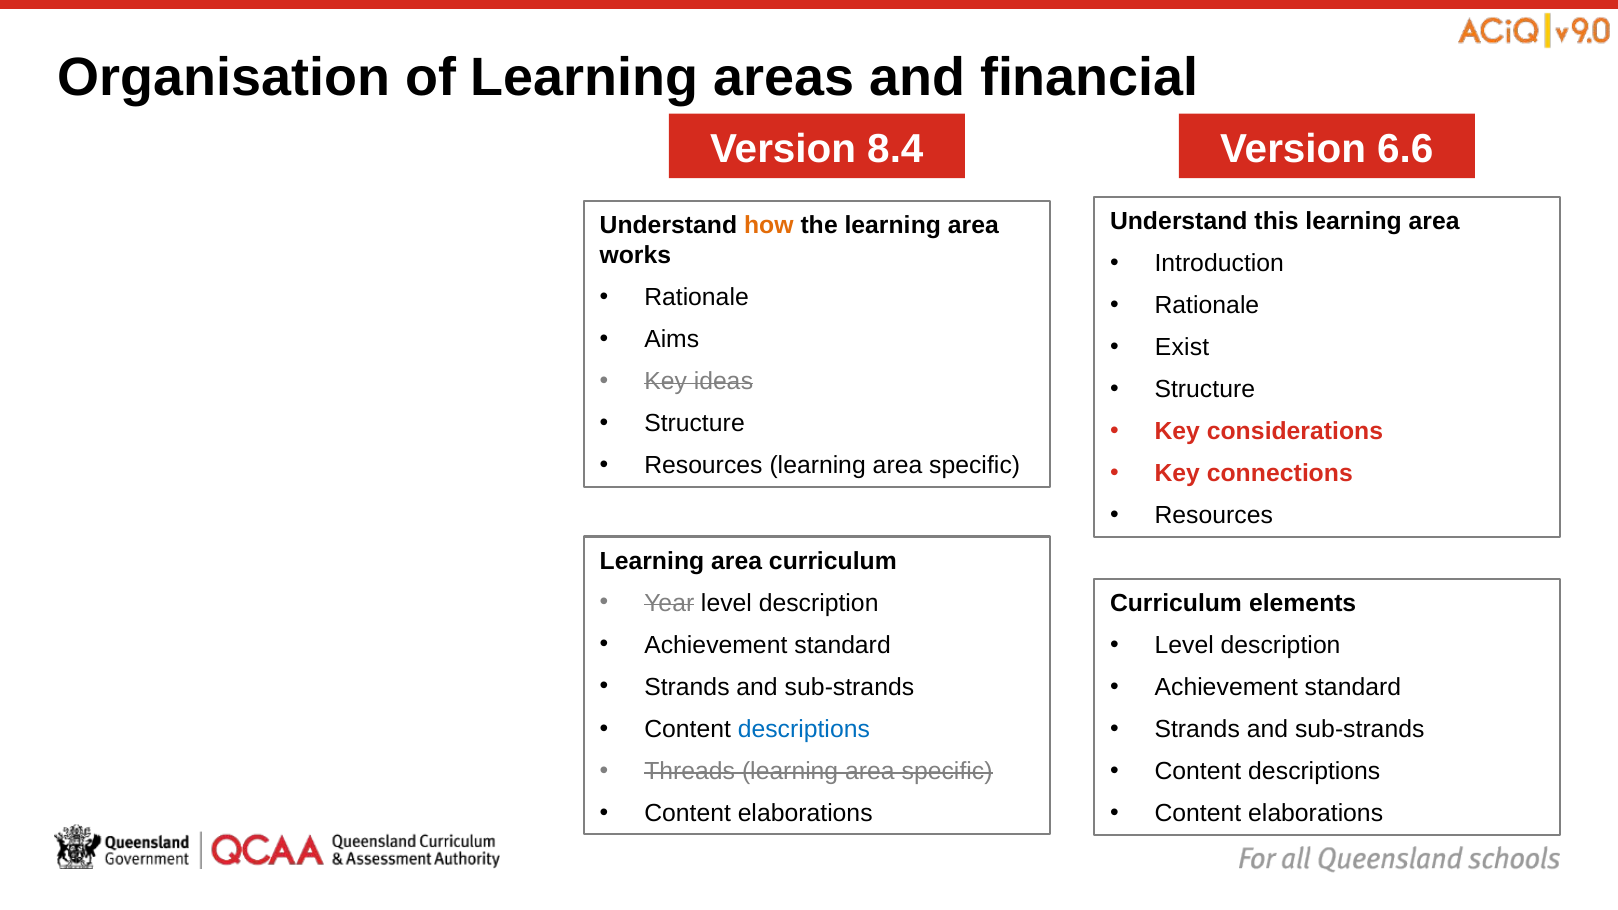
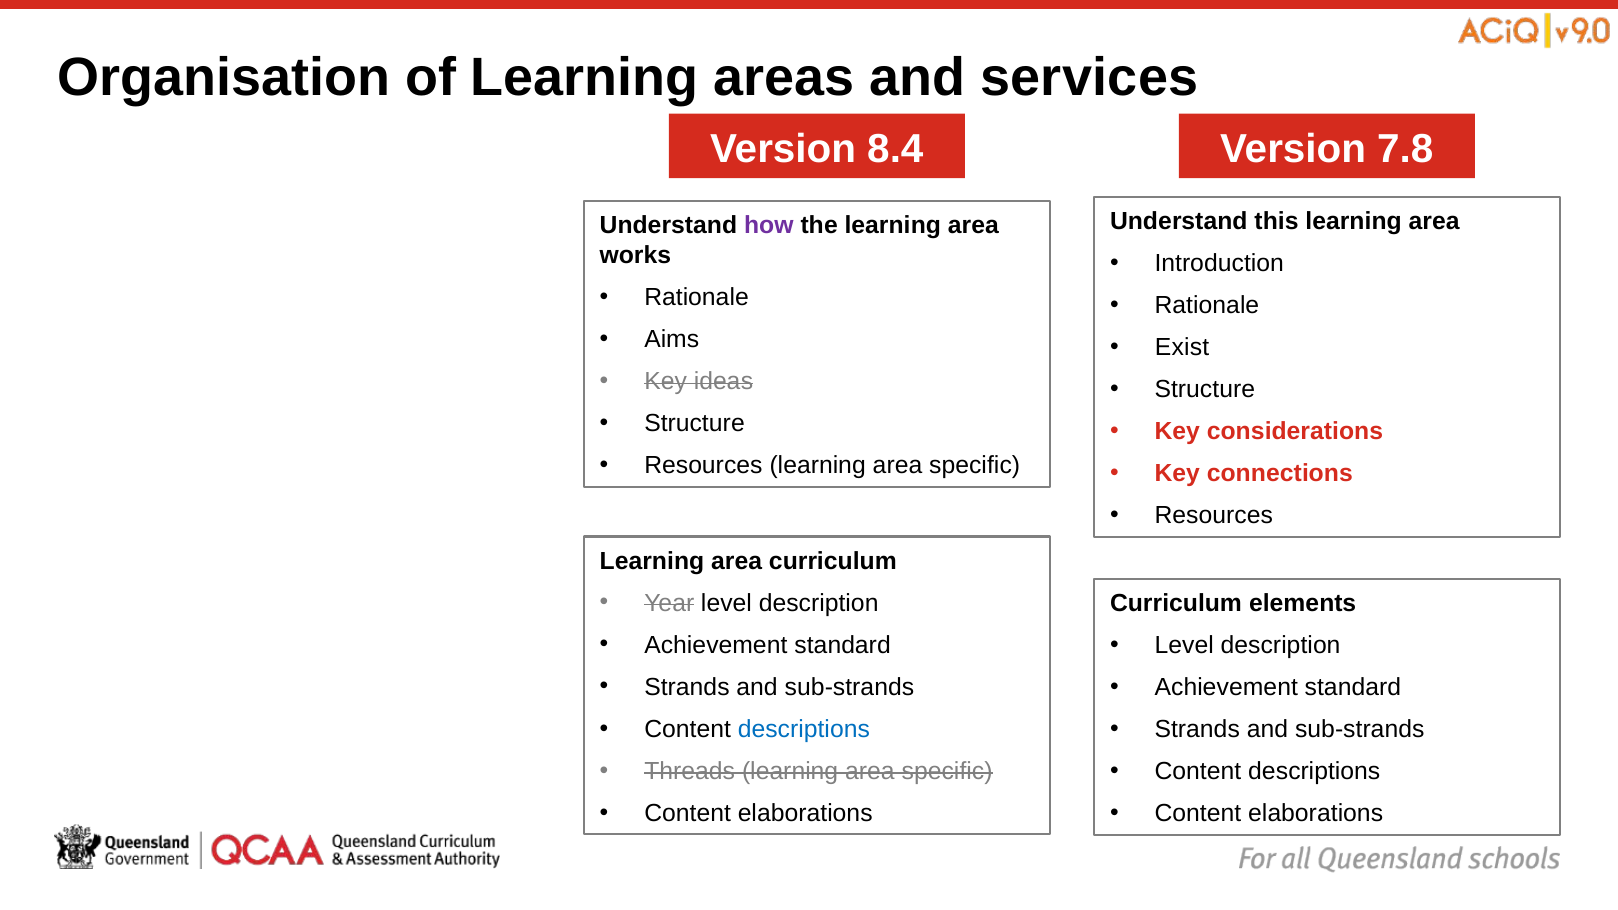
financial: financial -> services
6.6: 6.6 -> 7.8
how colour: orange -> purple
